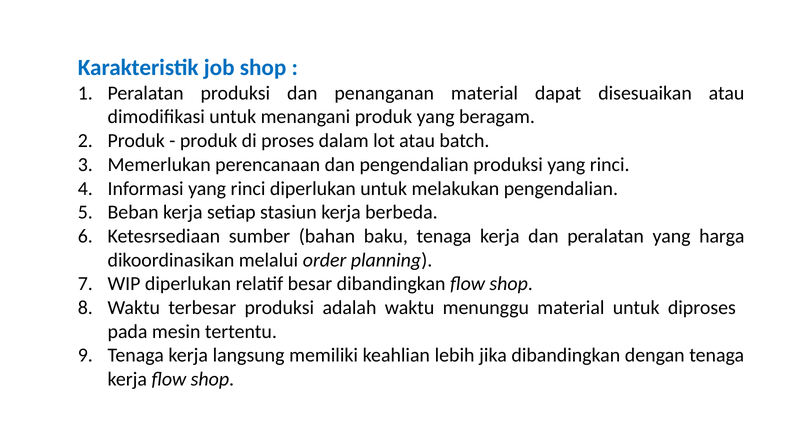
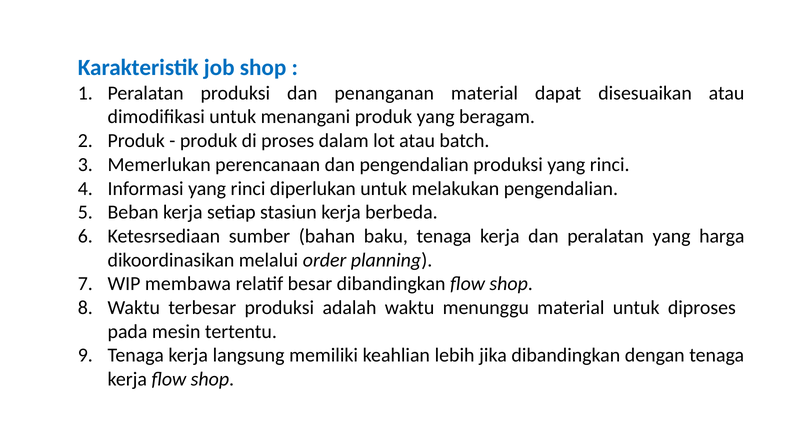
WIP diperlukan: diperlukan -> membawa
